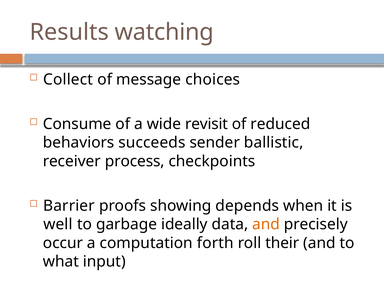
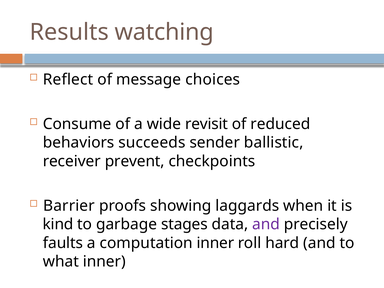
Collect: Collect -> Reflect
process: process -> prevent
depends: depends -> laggards
well: well -> kind
ideally: ideally -> stages
and at (266, 224) colour: orange -> purple
occur: occur -> faults
computation forth: forth -> inner
their: their -> hard
what input: input -> inner
